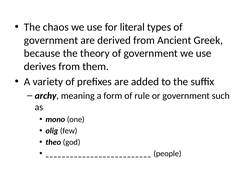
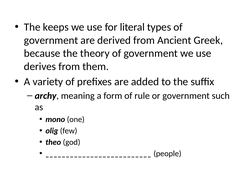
chaos: chaos -> keeps
